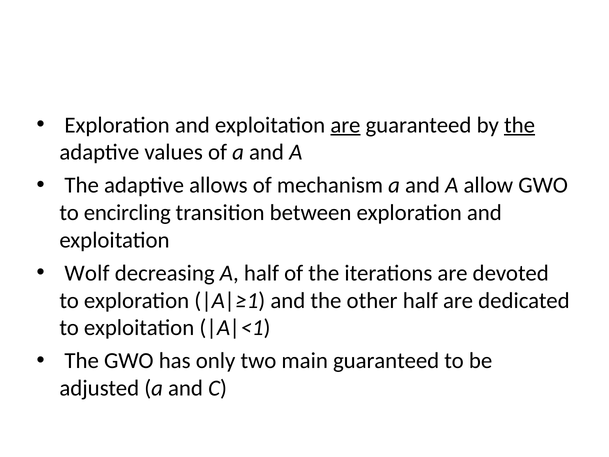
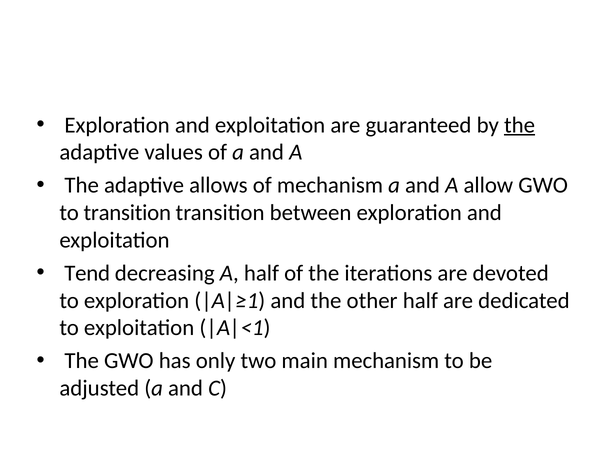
are at (345, 125) underline: present -> none
to encircling: encircling -> transition
Wolf: Wolf -> Tend
main guaranteed: guaranteed -> mechanism
